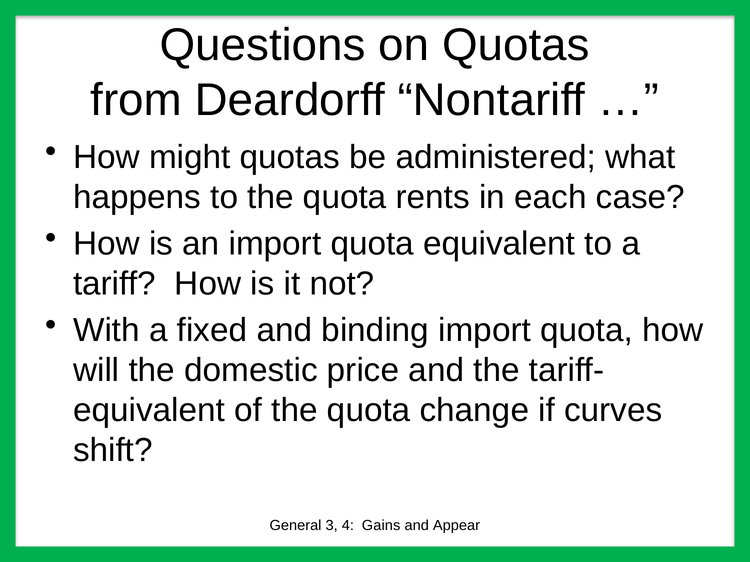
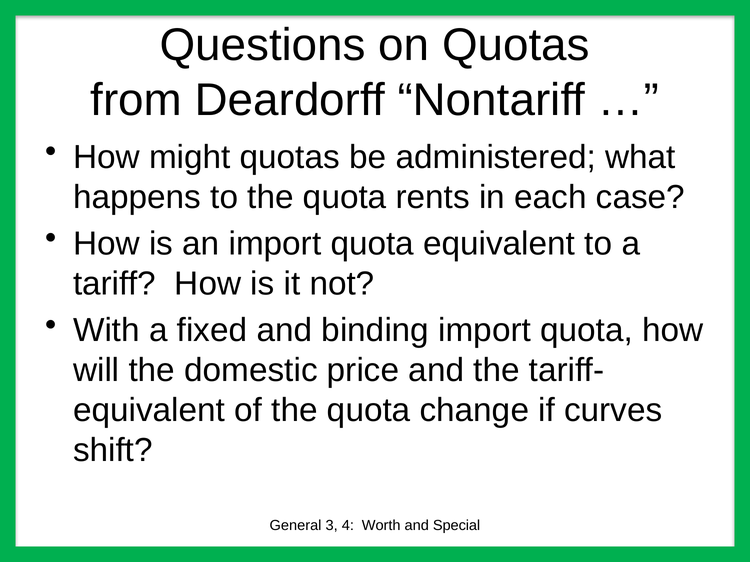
Gains: Gains -> Worth
Appear: Appear -> Special
